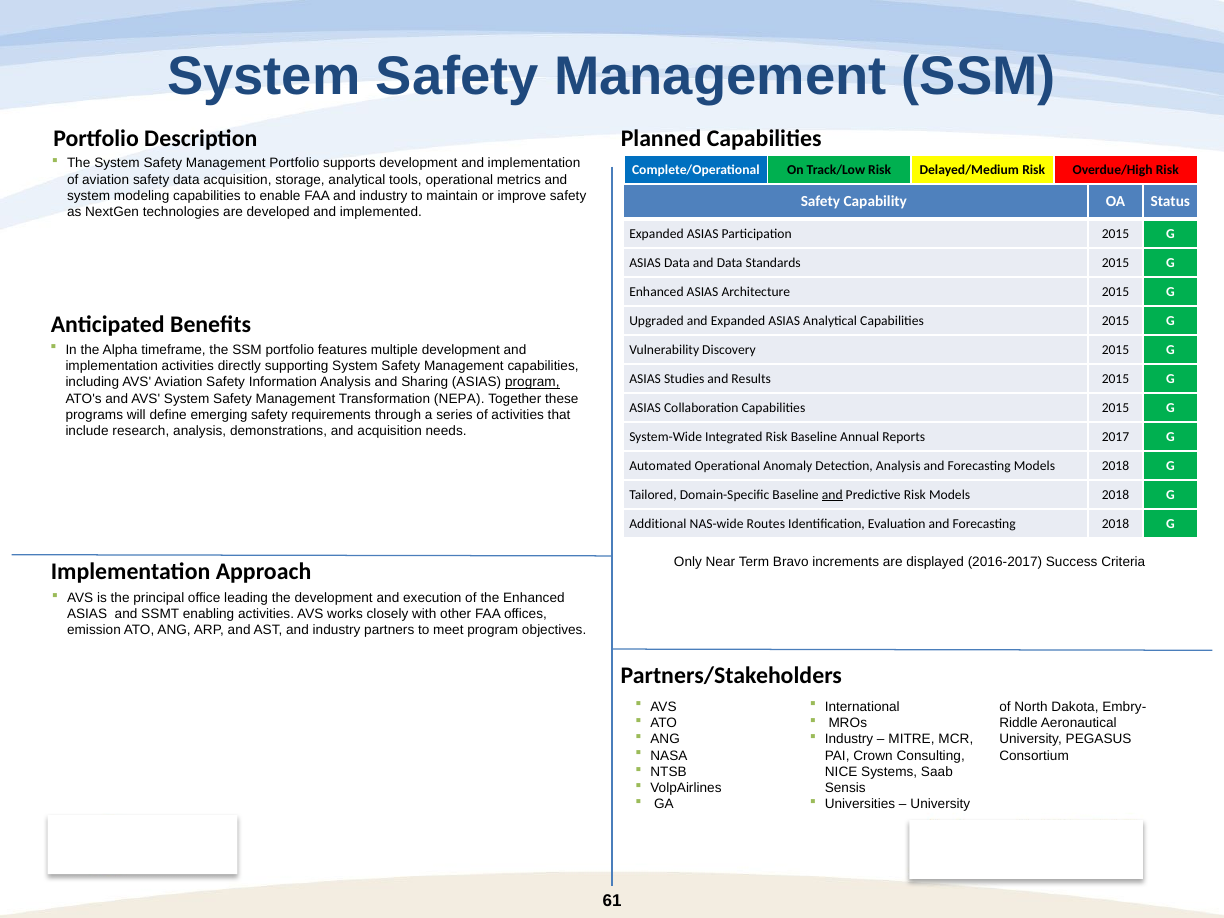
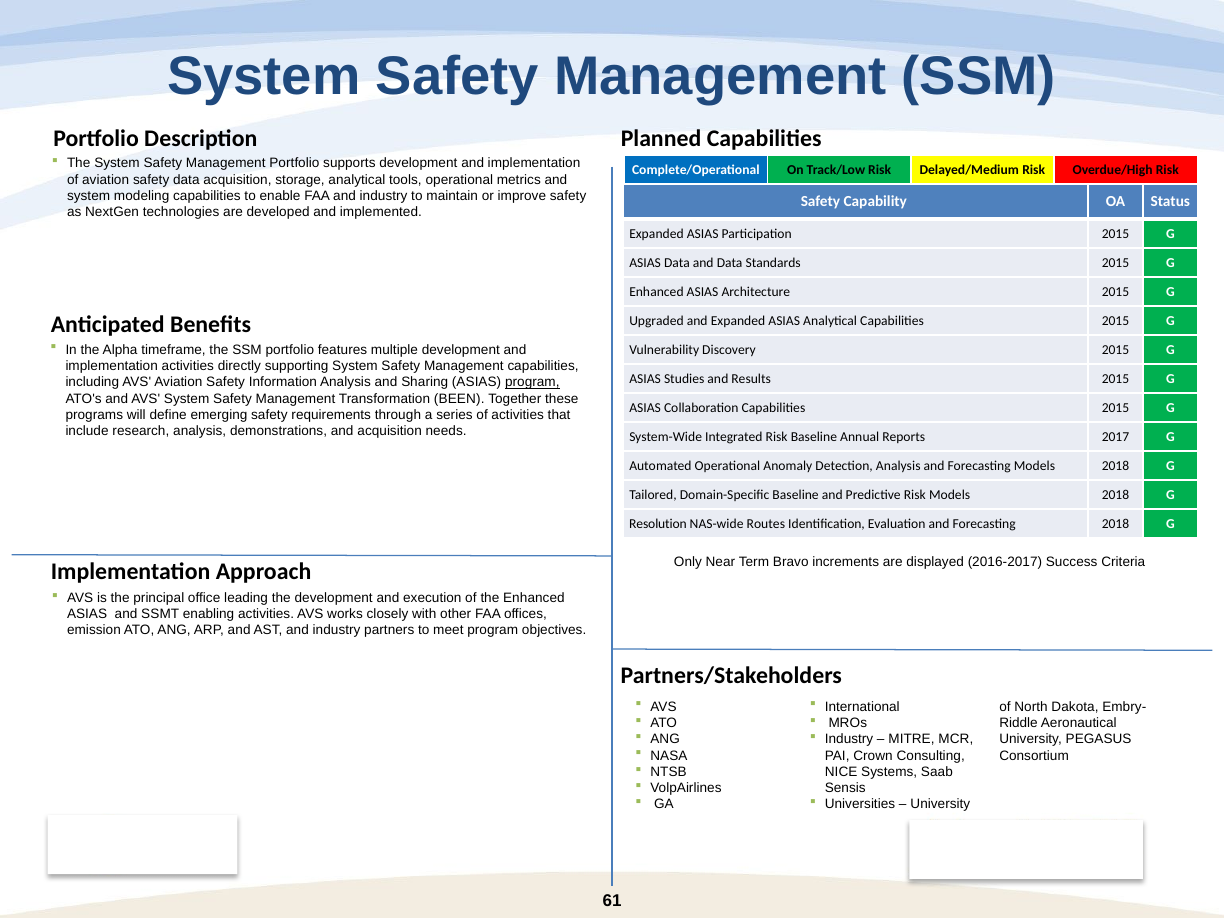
NEPA: NEPA -> BEEN
and at (832, 495) underline: present -> none
Additional: Additional -> Resolution
